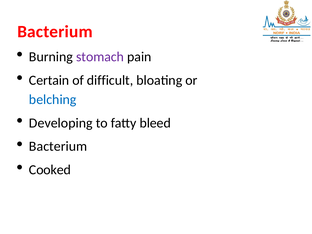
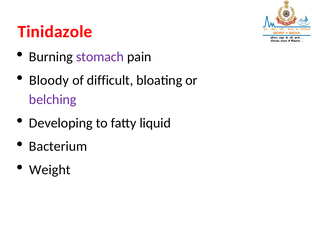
Bacterium at (55, 32): Bacterium -> Tinidazole
Certain: Certain -> Bloody
belching colour: blue -> purple
bleed: bleed -> liquid
Cooked: Cooked -> Weight
